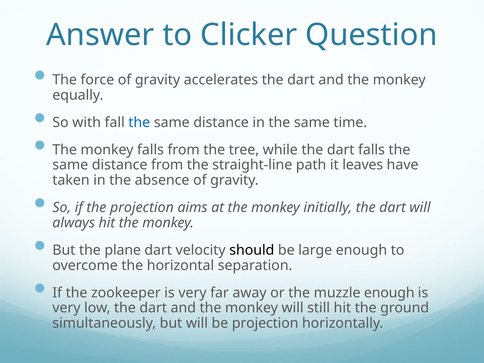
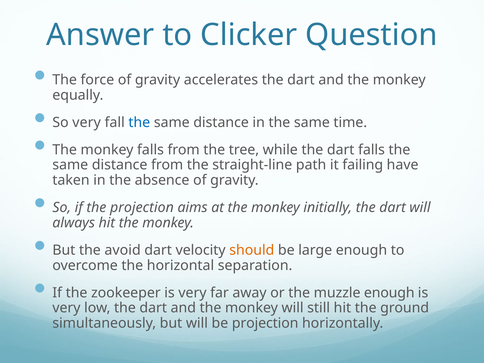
So with: with -> very
leaves: leaves -> failing
plane: plane -> avoid
should colour: black -> orange
